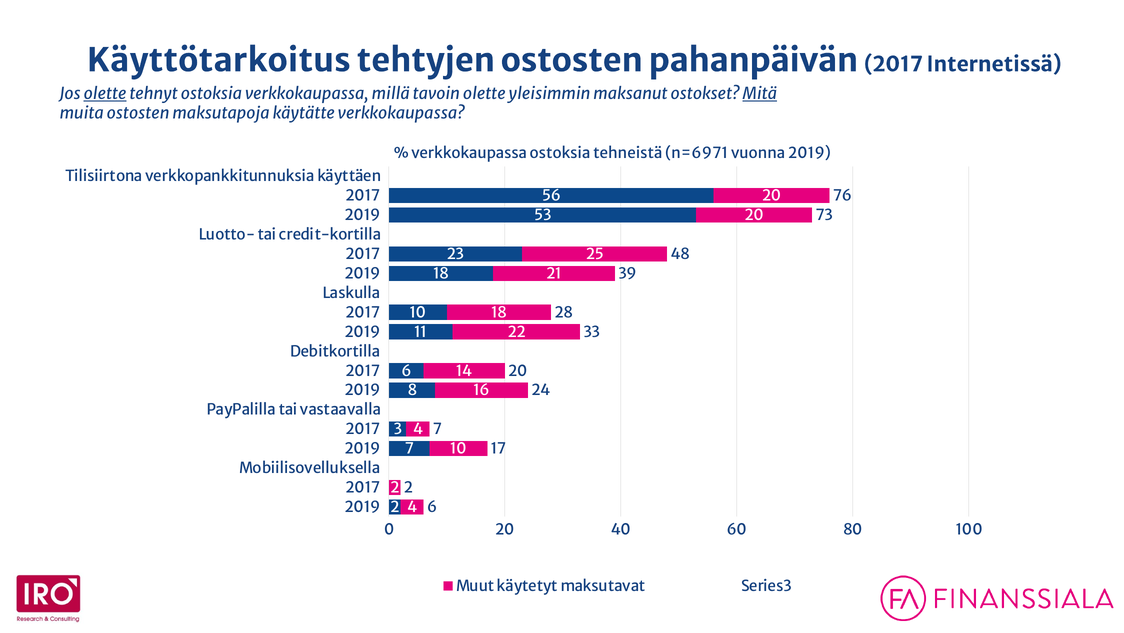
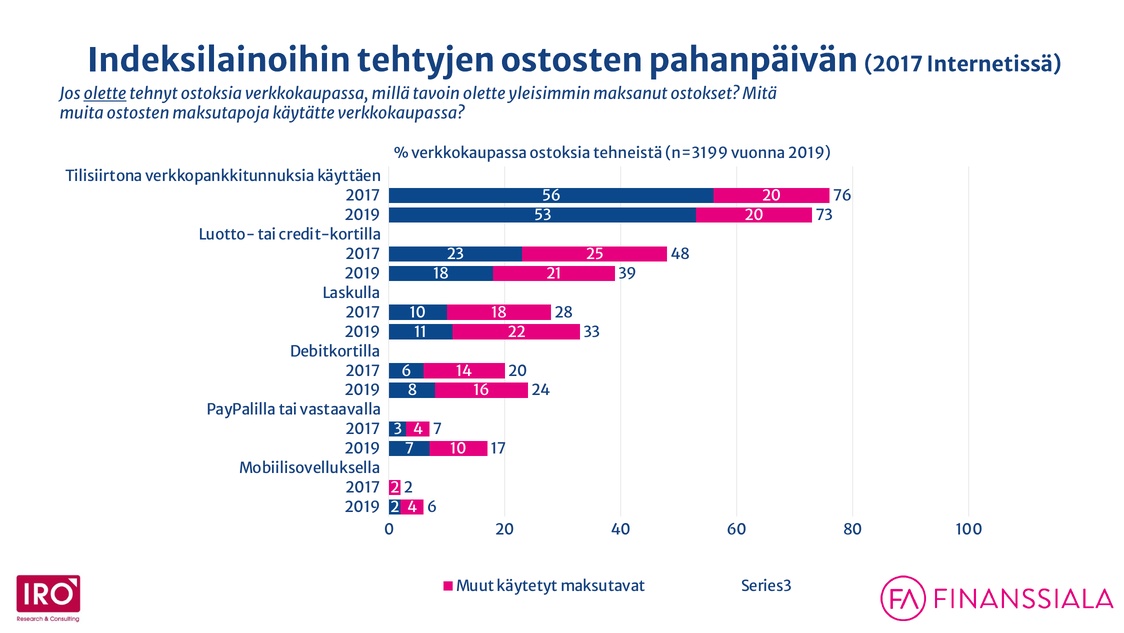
Käyttötarkoitus: Käyttötarkoitus -> Indeksilainoihin
Mitä underline: present -> none
n=6971: n=6971 -> n=3199
